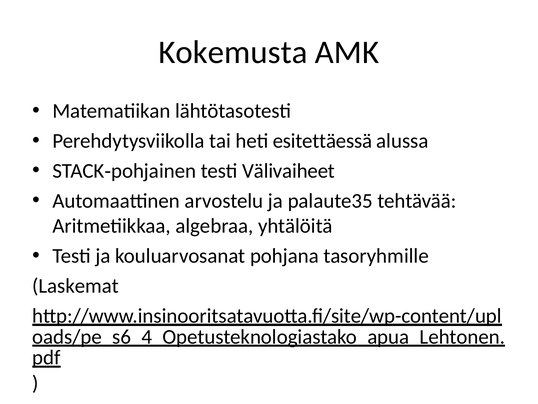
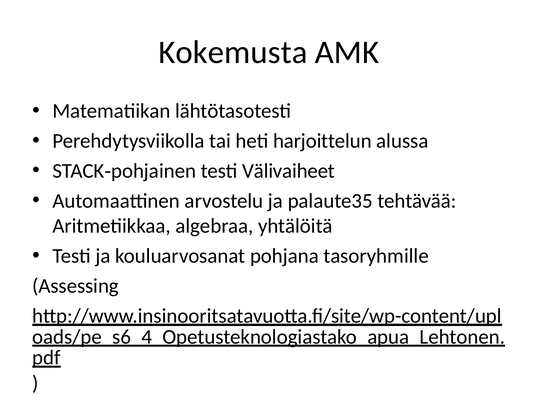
esitettäessä: esitettäessä -> harjoittelun
Laskemat: Laskemat -> Assessing
